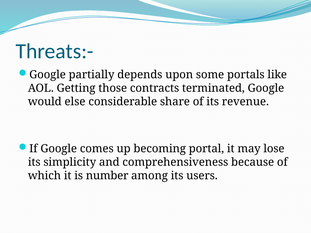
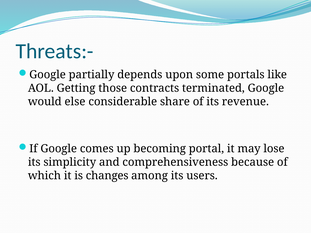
number: number -> changes
